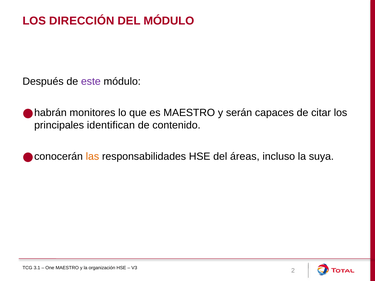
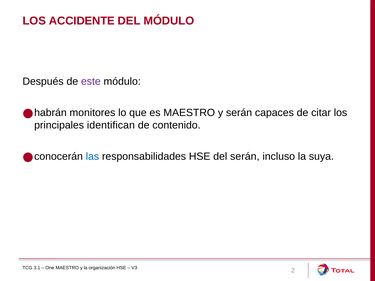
DIRECCIÓN: DIRECCIÓN -> ACCIDENTE
las colour: orange -> blue
del áreas: áreas -> serán
